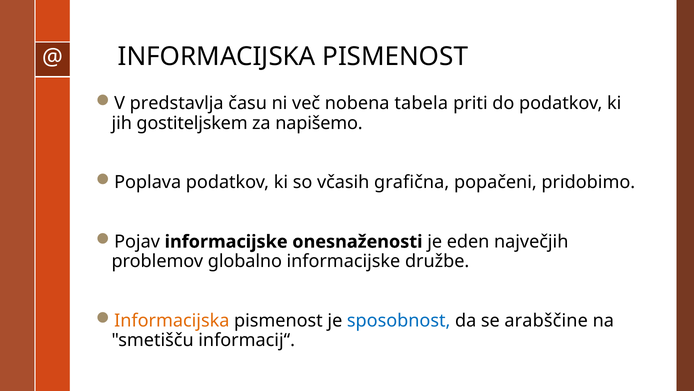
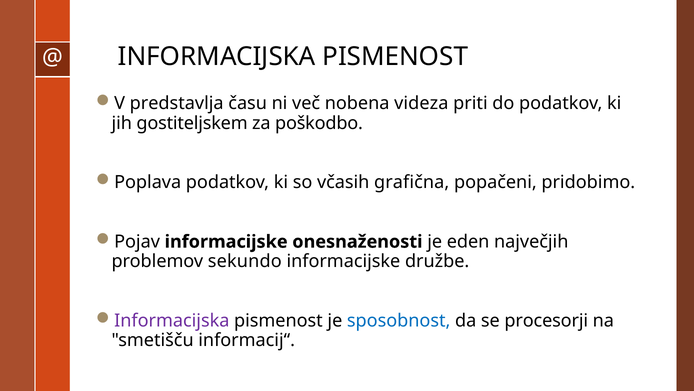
tabela: tabela -> videza
napišemo: napišemo -> poškodbo
globalno: globalno -> sekundo
Informacijska at (172, 320) colour: orange -> purple
arabščine: arabščine -> procesorji
